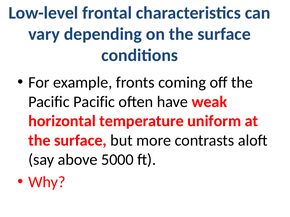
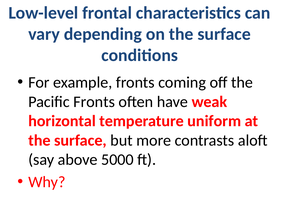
Pacific Pacific: Pacific -> Fronts
